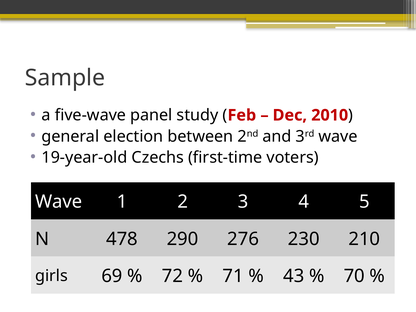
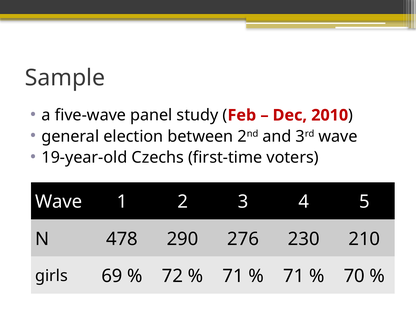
43 at (294, 276): 43 -> 71
